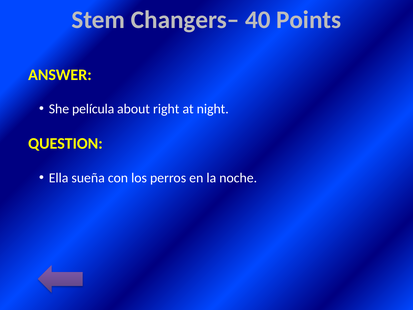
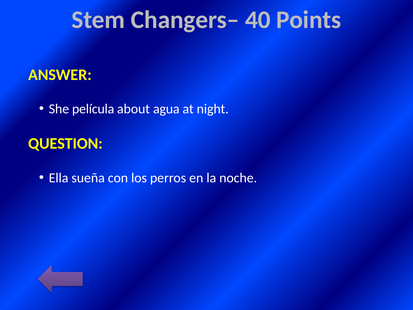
right: right -> agua
